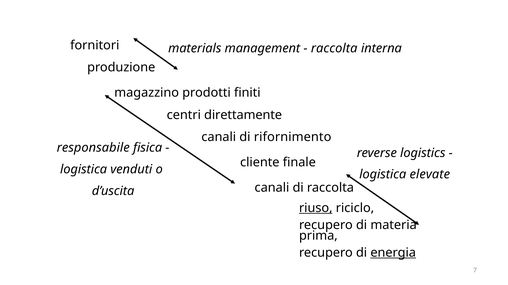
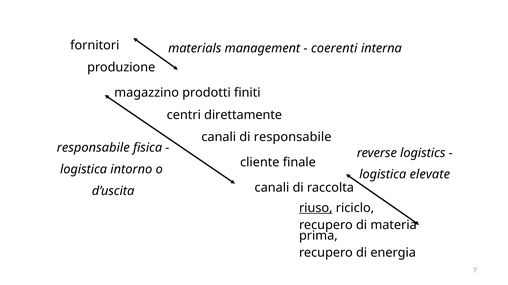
raccolta at (334, 49): raccolta -> coerenti
di rifornimento: rifornimento -> responsabile
venduti: venduti -> intorno
energia underline: present -> none
